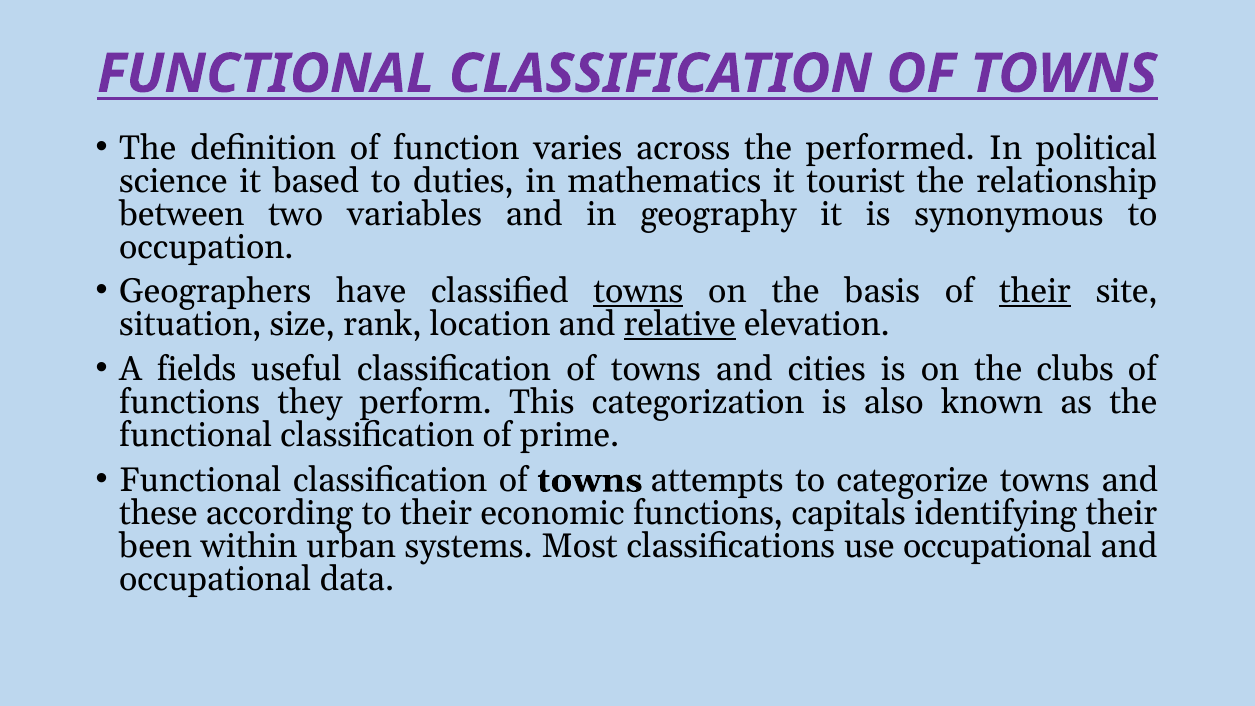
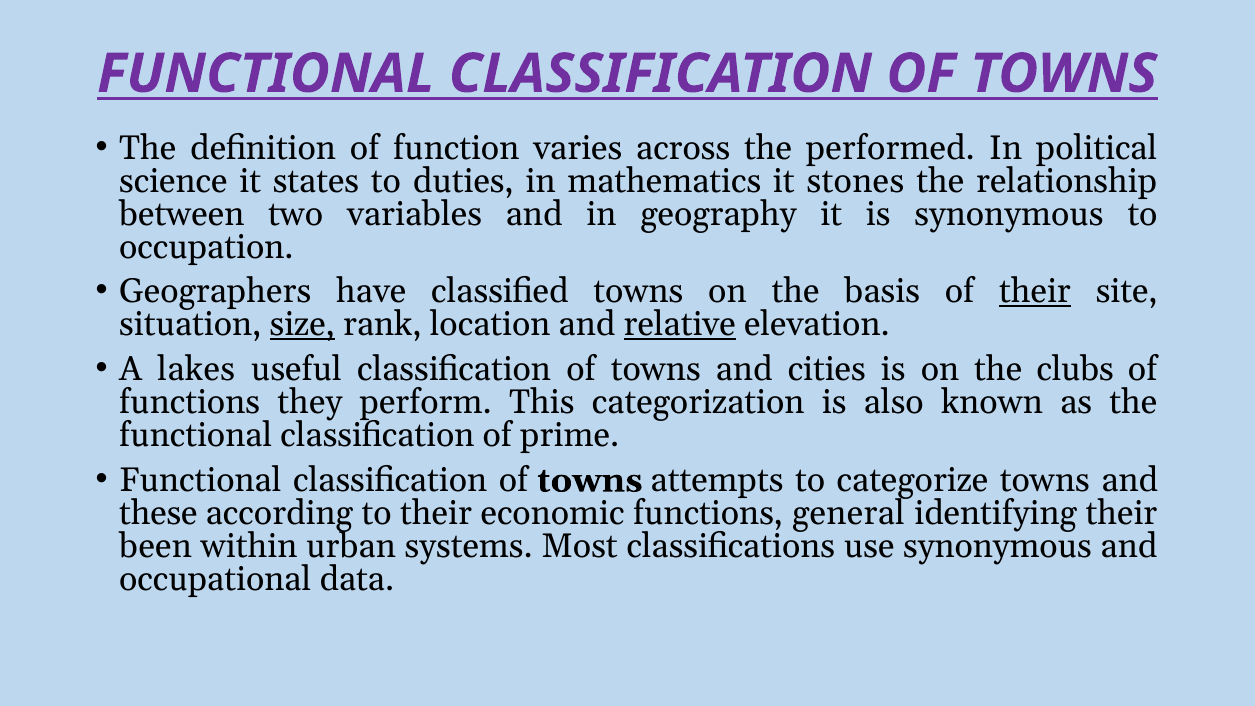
based: based -> states
tourist: tourist -> stones
towns at (638, 292) underline: present -> none
size underline: none -> present
fields: fields -> lakes
capitals: capitals -> general
use occupational: occupational -> synonymous
